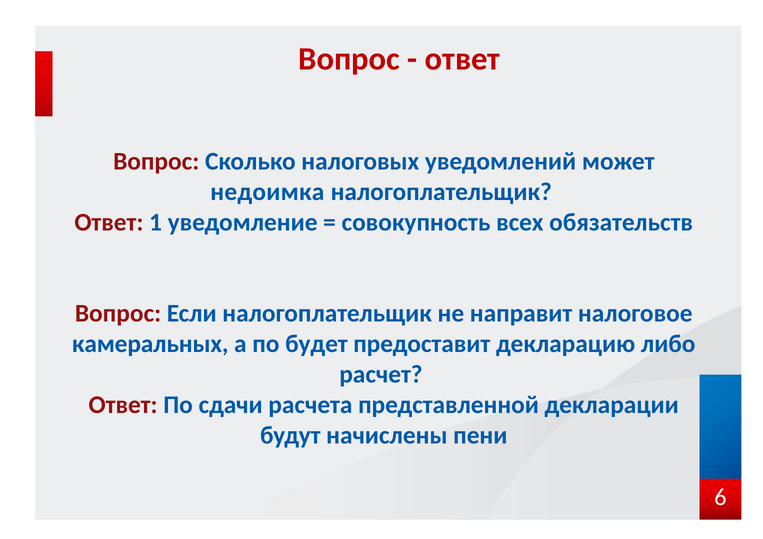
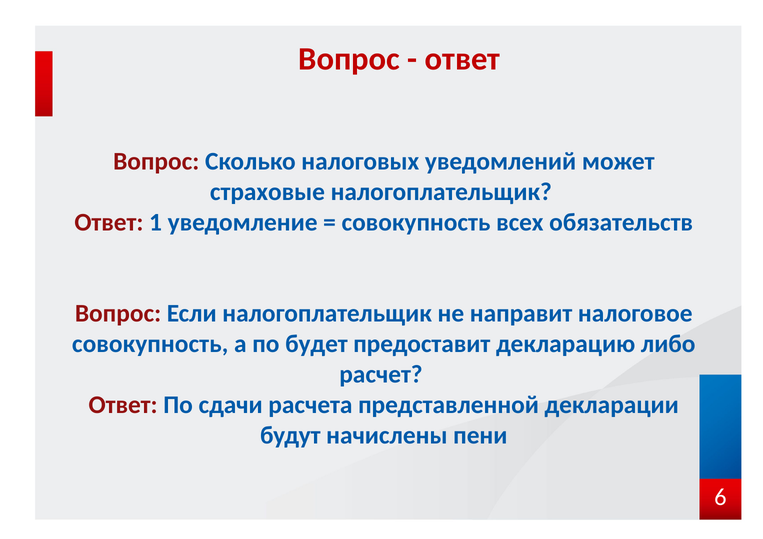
недоимка: недоимка -> страховые
камеральных at (150, 344): камеральных -> совокупность
